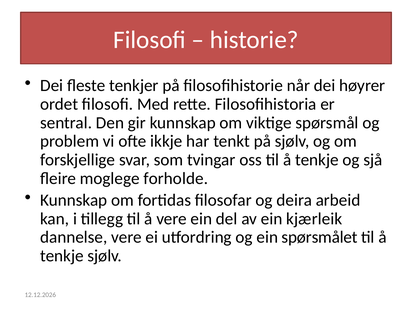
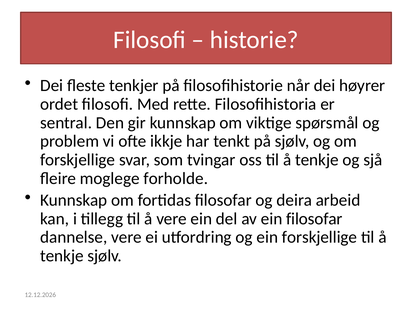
ein kjærleik: kjærleik -> filosofar
ein spørsmålet: spørsmålet -> forskjellige
